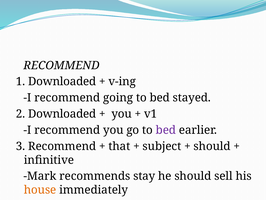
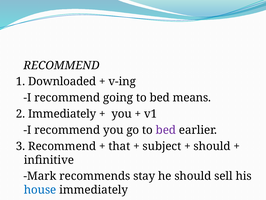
stayed: stayed -> means
2 Downloaded: Downloaded -> Immediately
house colour: orange -> blue
